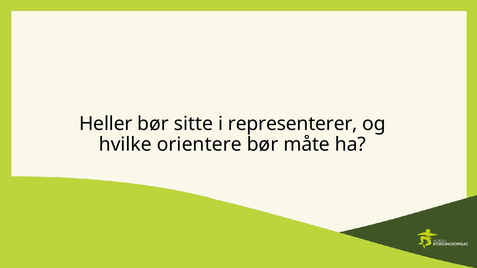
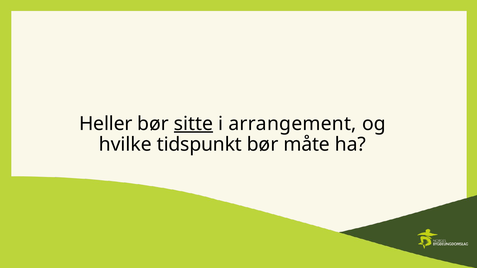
sitte underline: none -> present
representerer: representerer -> arrangement
orientere: orientere -> tidspunkt
